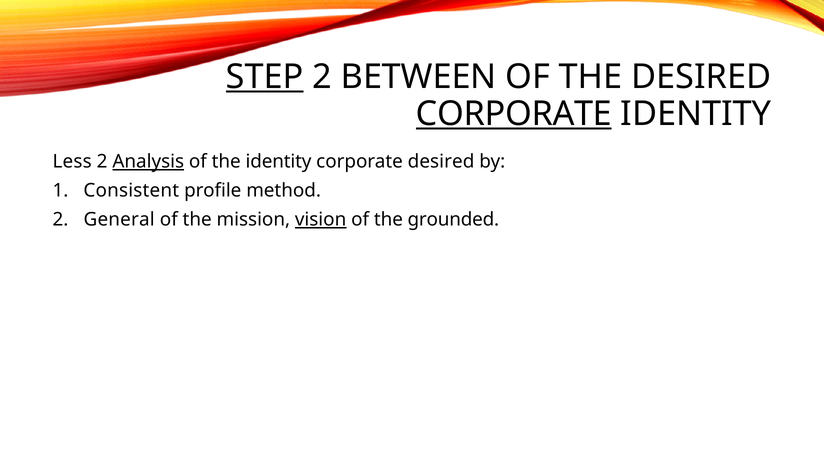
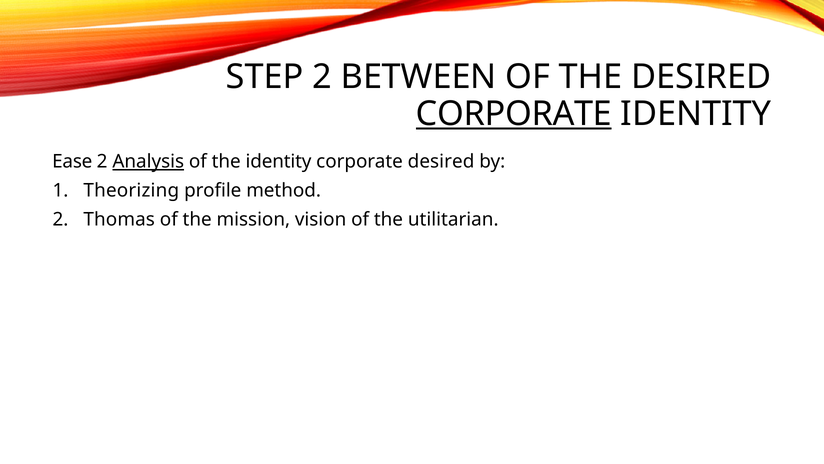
STEP underline: present -> none
Less: Less -> Ease
Consistent: Consistent -> Theorizing
General: General -> Thomas
vision underline: present -> none
grounded: grounded -> utilitarian
